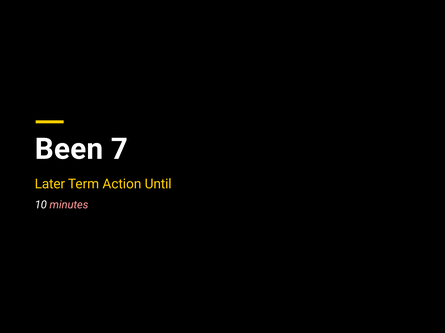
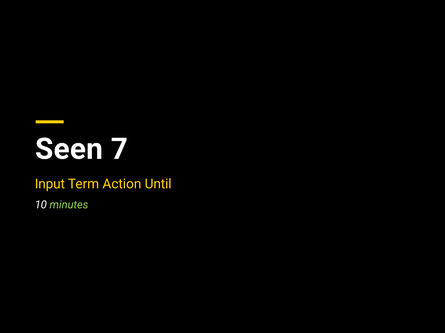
Been: Been -> Seen
Later: Later -> Input
minutes colour: pink -> light green
